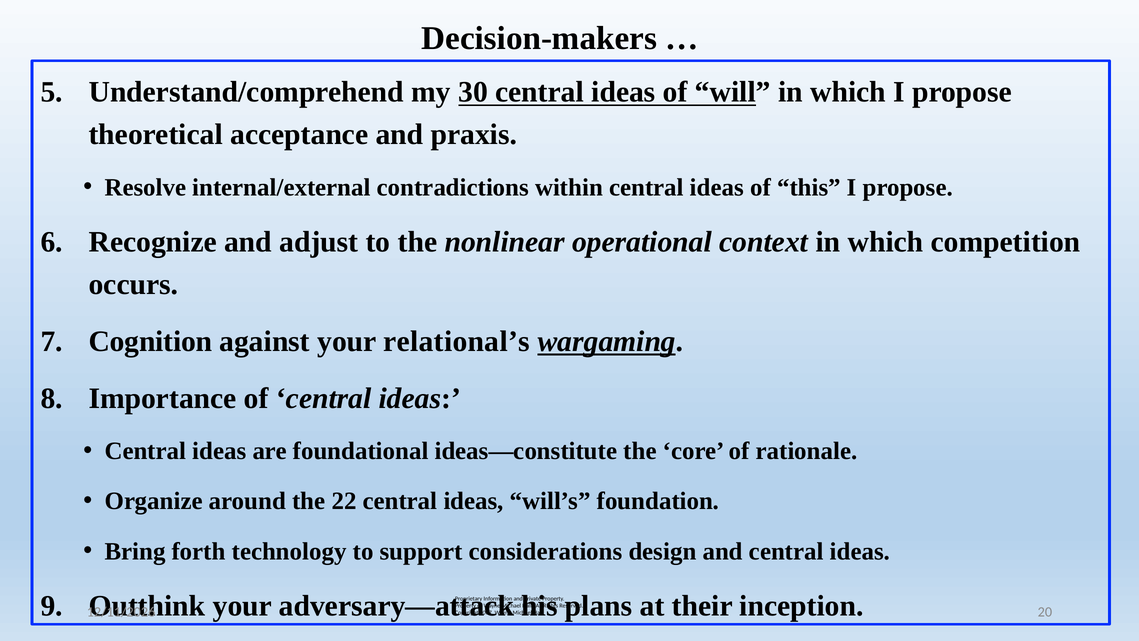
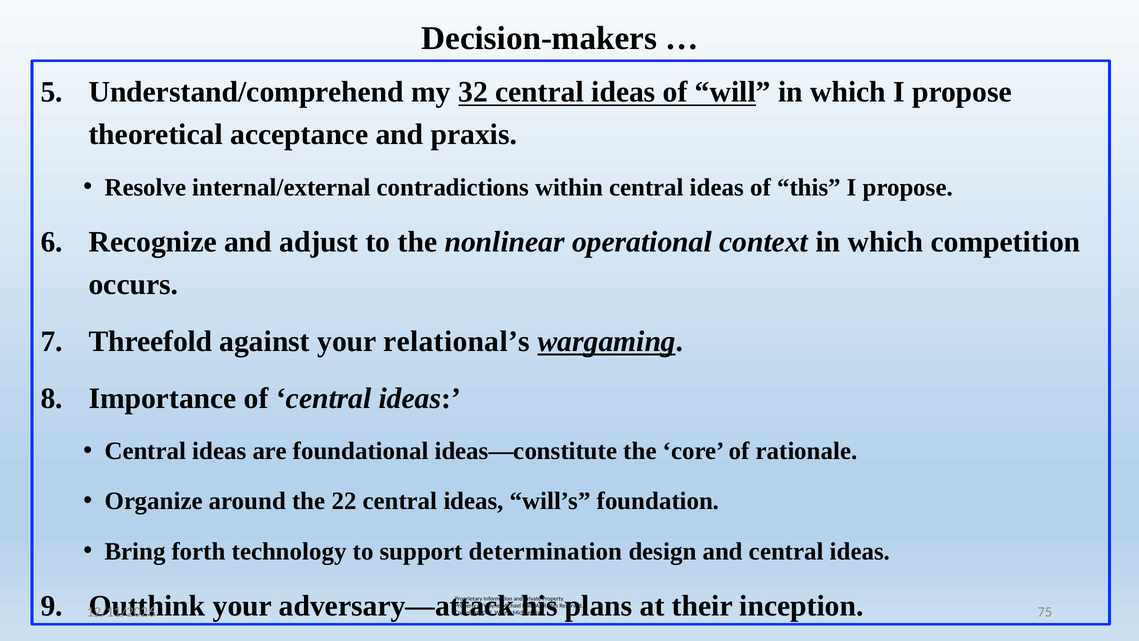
30: 30 -> 32
Cognition: Cognition -> Threefold
considerations: considerations -> determination
20: 20 -> 75
